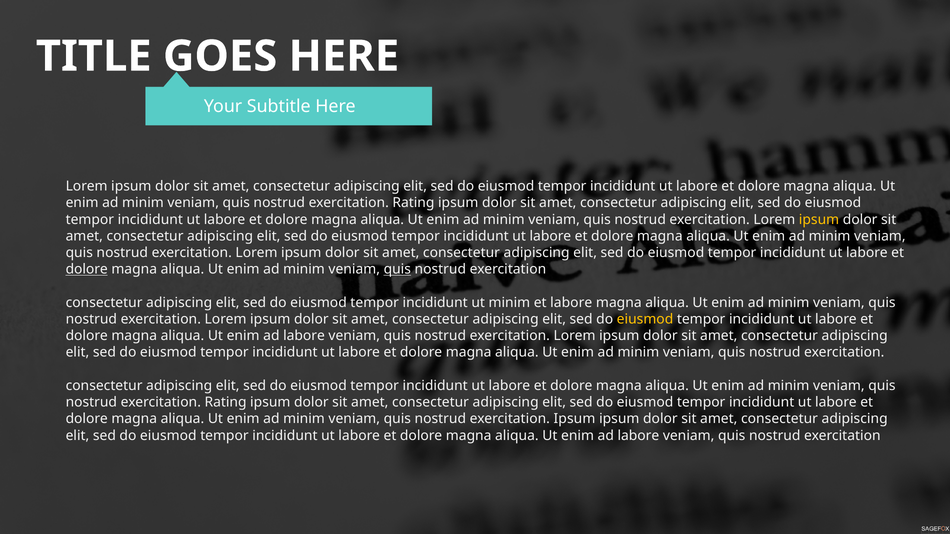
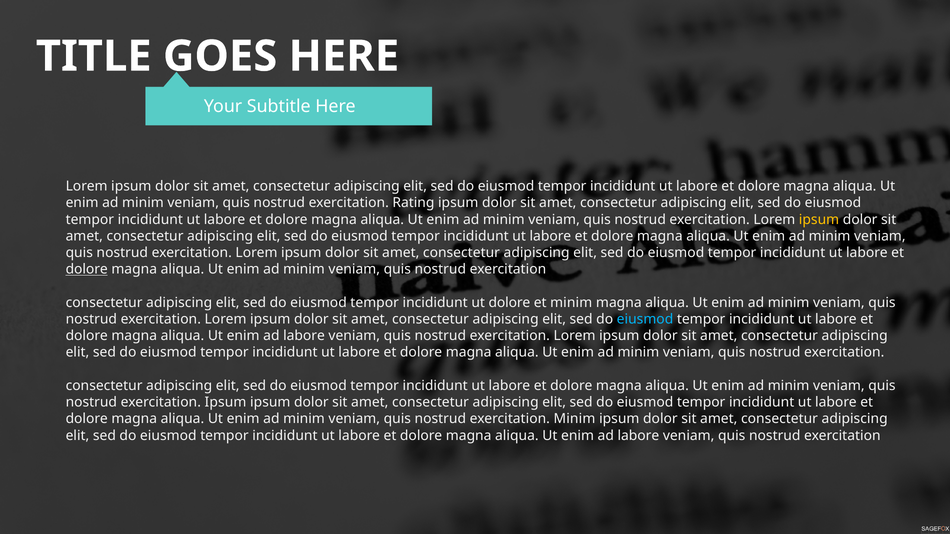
quis at (397, 269) underline: present -> none
ut minim: minim -> dolore
et labore: labore -> minim
eiusmod at (645, 319) colour: yellow -> light blue
Rating at (226, 403): Rating -> Ipsum
exercitation Ipsum: Ipsum -> Minim
